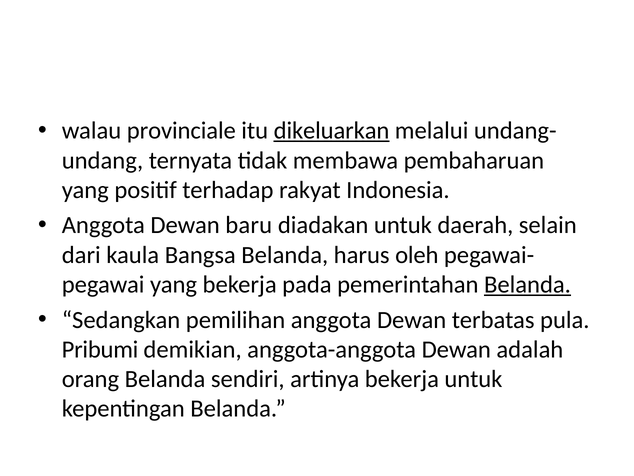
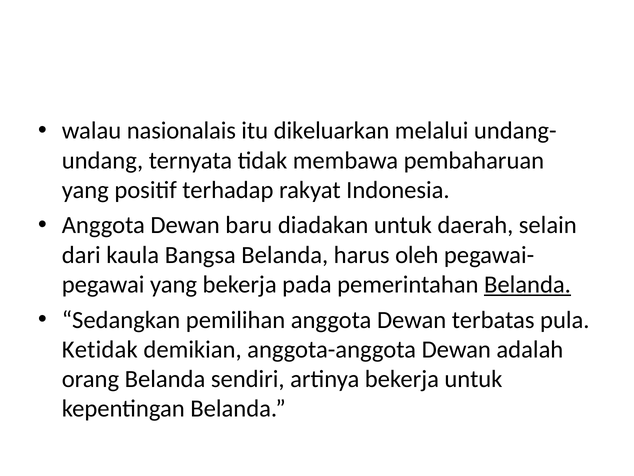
provinciale: provinciale -> nasionalais
dikeluarkan underline: present -> none
Pribumi: Pribumi -> Ketidak
